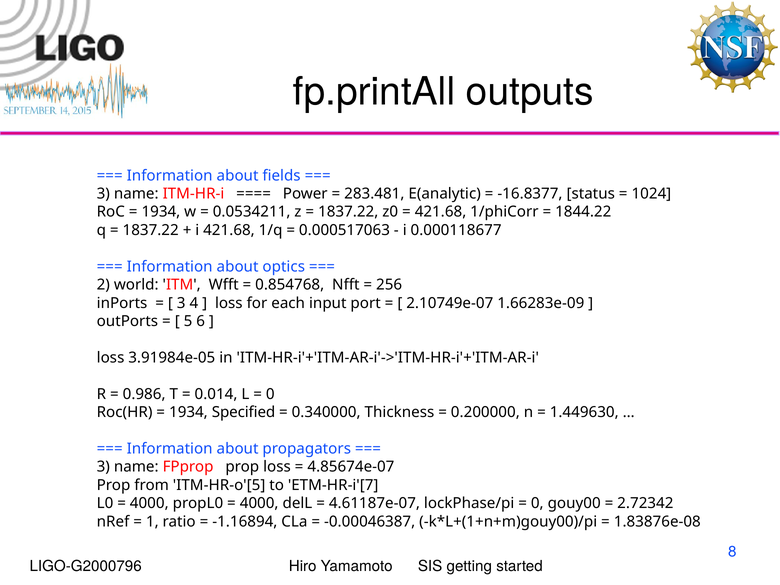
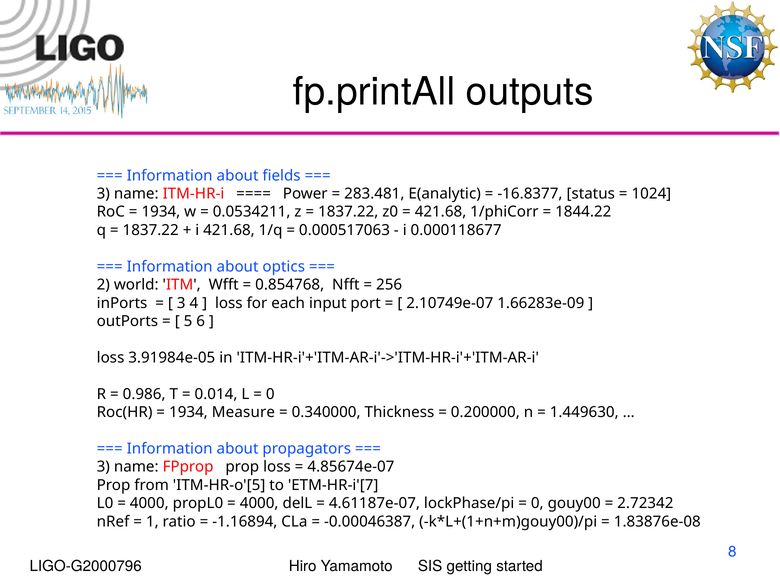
Specified: Specified -> Measure
